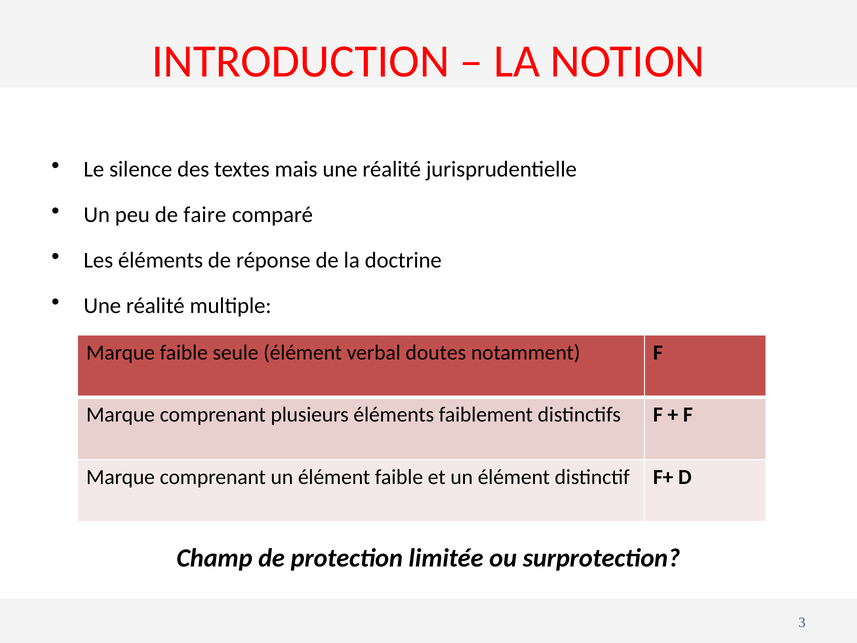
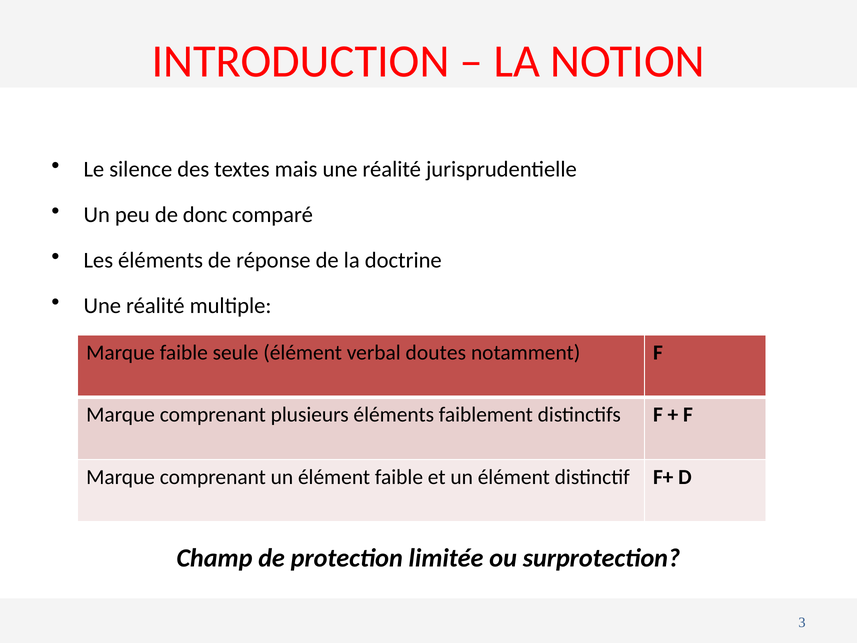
faire: faire -> donc
